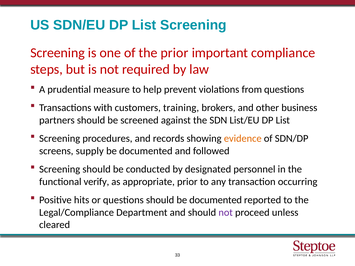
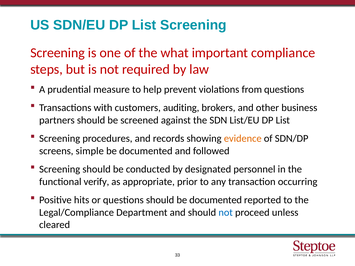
the prior: prior -> what
training: training -> auditing
supply: supply -> simple
not at (226, 213) colour: purple -> blue
